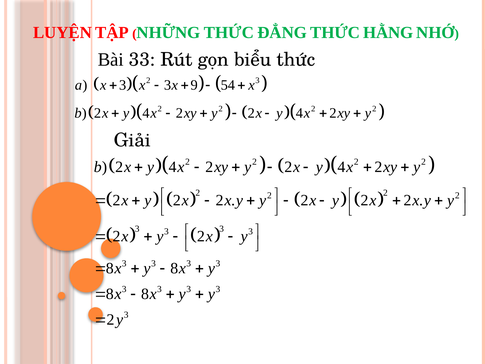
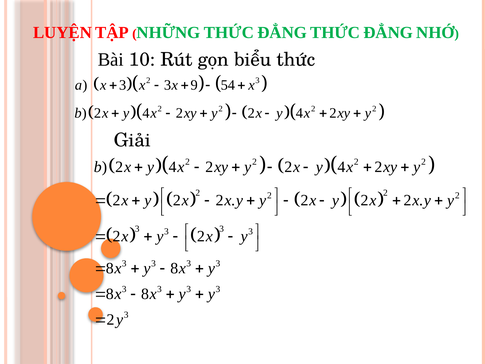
ĐẲNG THỨC HẰNG: HẰNG -> ĐẲNG
33: 33 -> 10
